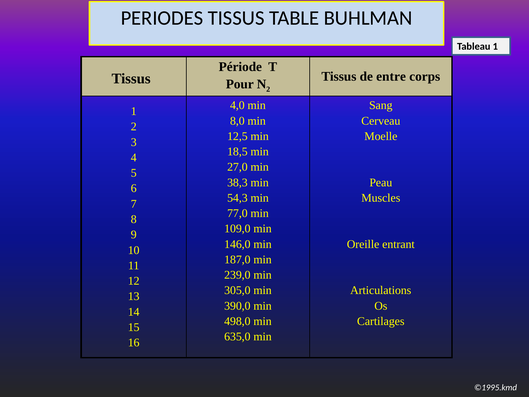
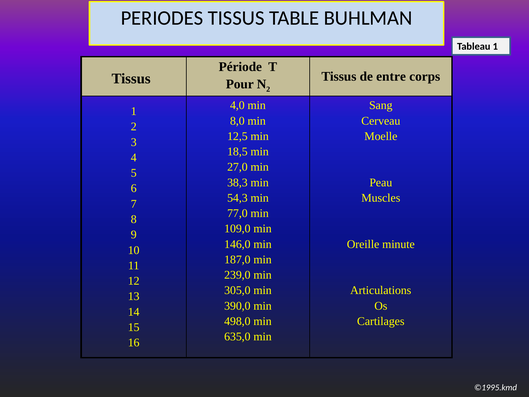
entrant: entrant -> minute
